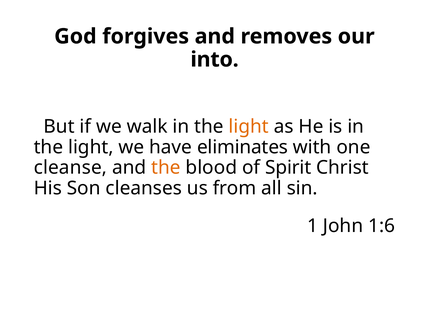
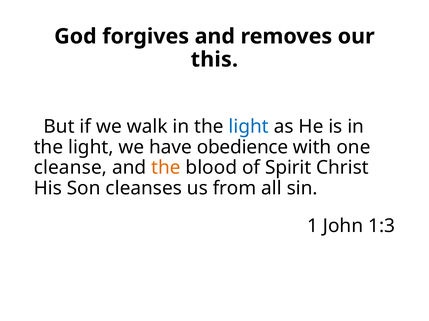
into: into -> this
light at (249, 127) colour: orange -> blue
eliminates: eliminates -> obedience
1:6: 1:6 -> 1:3
